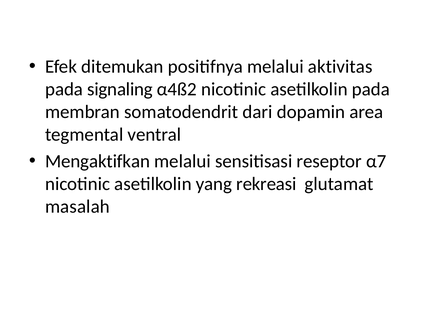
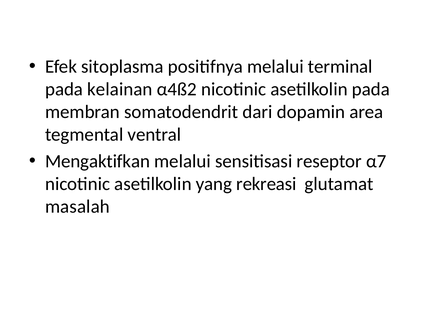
ditemukan: ditemukan -> sitoplasma
aktivitas: aktivitas -> terminal
signaling: signaling -> kelainan
